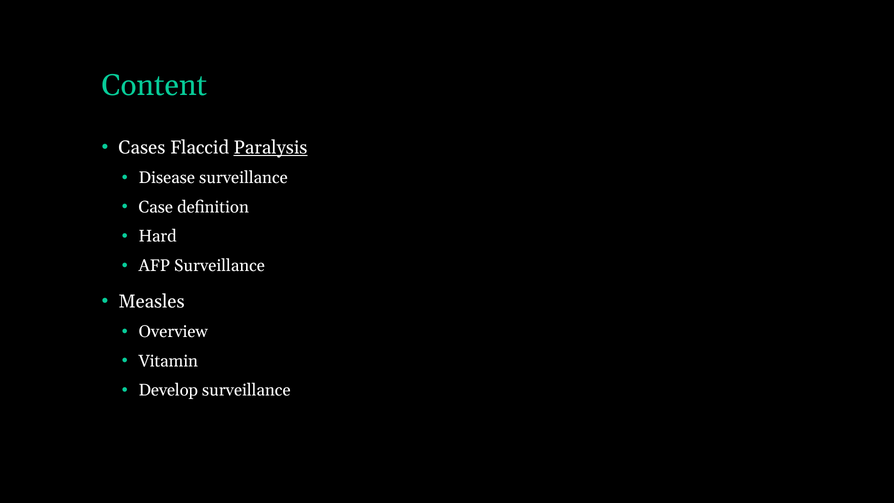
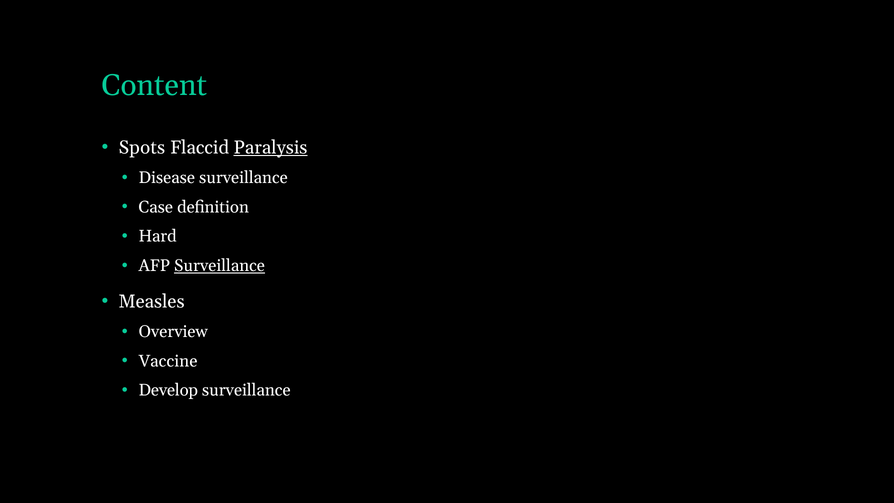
Cases: Cases -> Spots
Surveillance at (219, 266) underline: none -> present
Vitamin: Vitamin -> Vaccine
